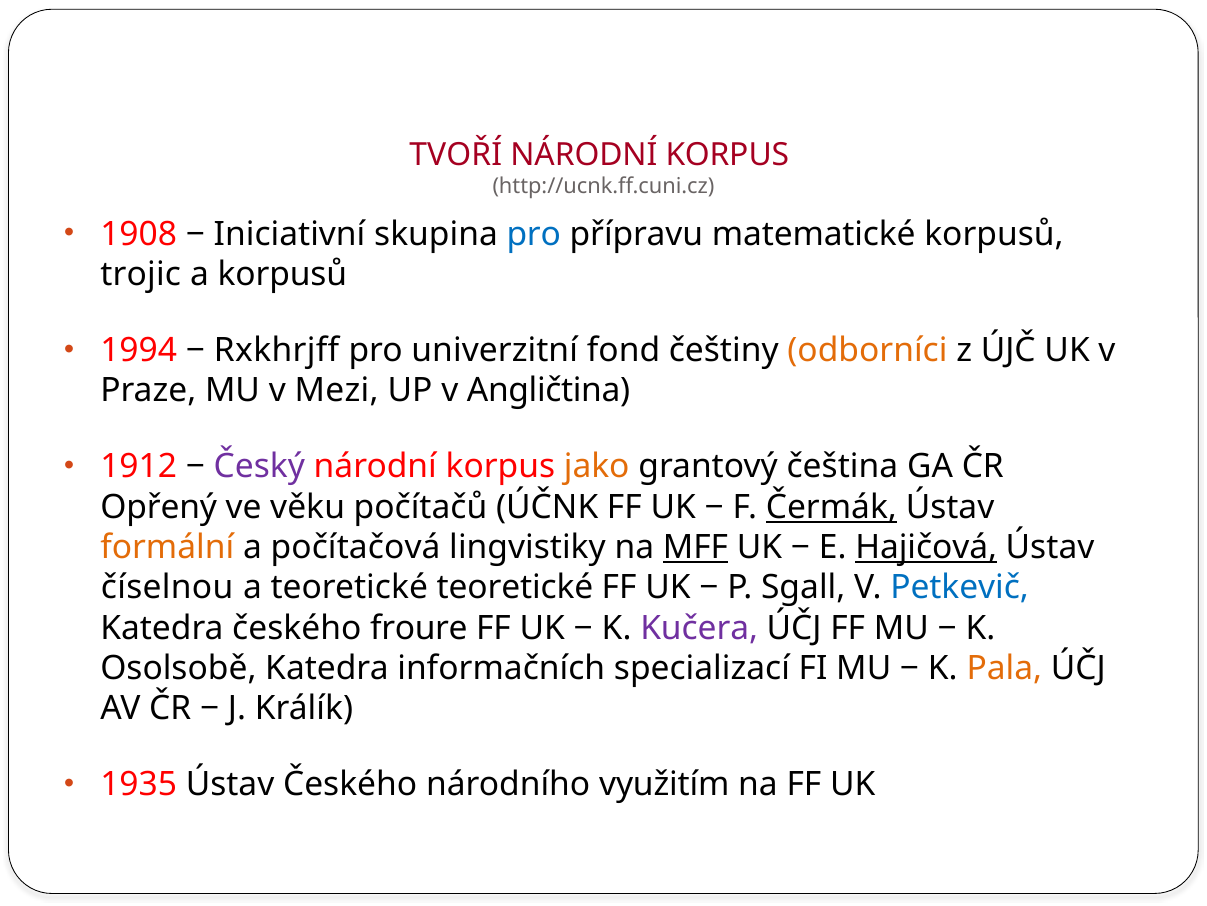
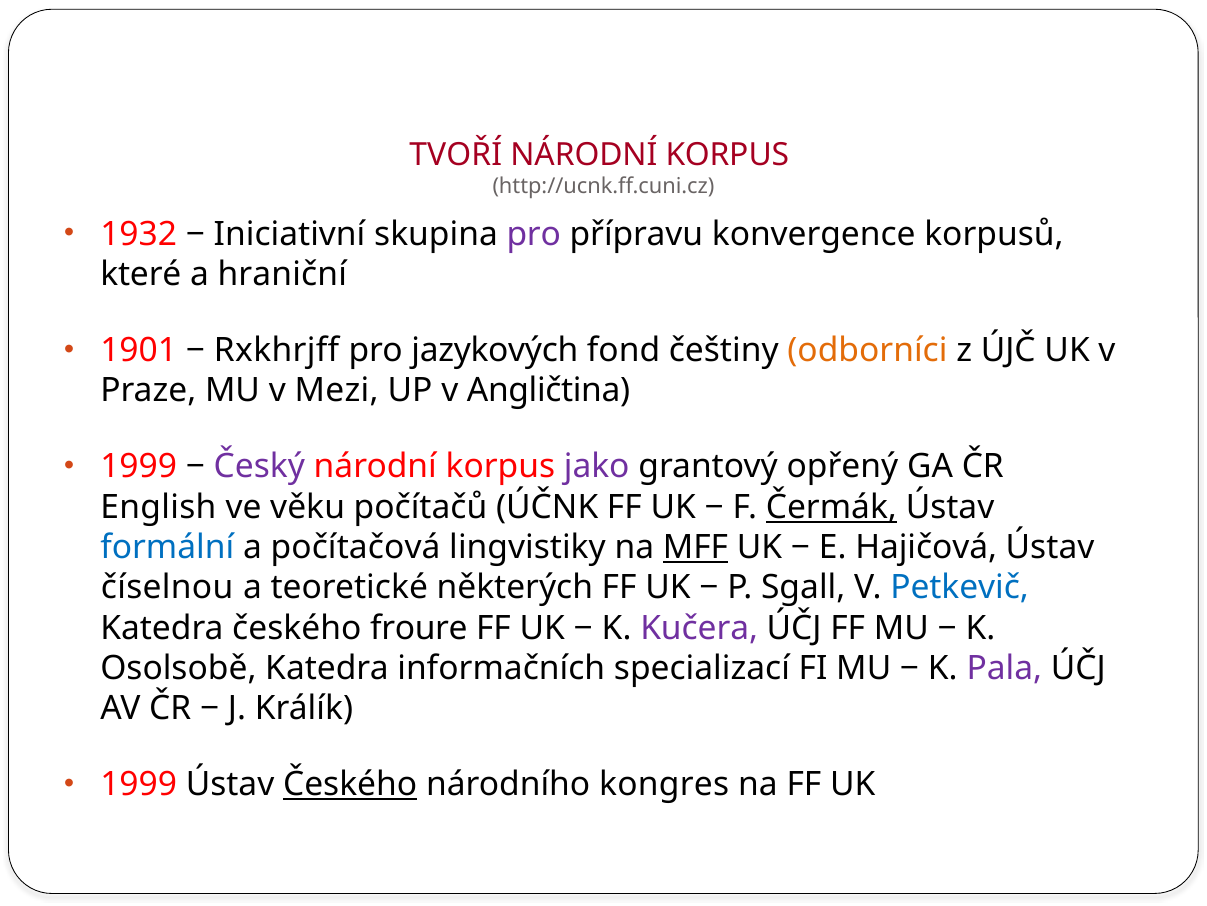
1908: 1908 -> 1932
pro at (534, 234) colour: blue -> purple
matematické: matematické -> konvergence
trojic: trojic -> které
a korpusů: korpusů -> hraniční
1994: 1994 -> 1901
univerzitní: univerzitní -> jazykových
1912 at (139, 467): 1912 -> 1999
jako colour: orange -> purple
čeština: čeština -> opřený
Opřený: Opřený -> English
formální colour: orange -> blue
Hajičová underline: present -> none
teoretické teoretické: teoretické -> některých
Pala colour: orange -> purple
1935 at (139, 784): 1935 -> 1999
Českého at (350, 784) underline: none -> present
využitím: využitím -> kongres
